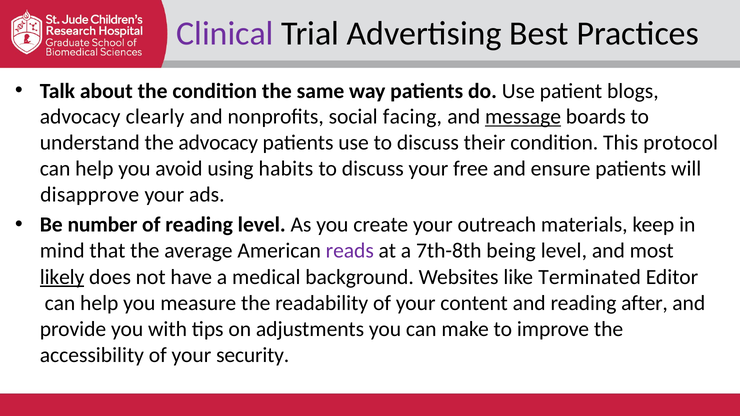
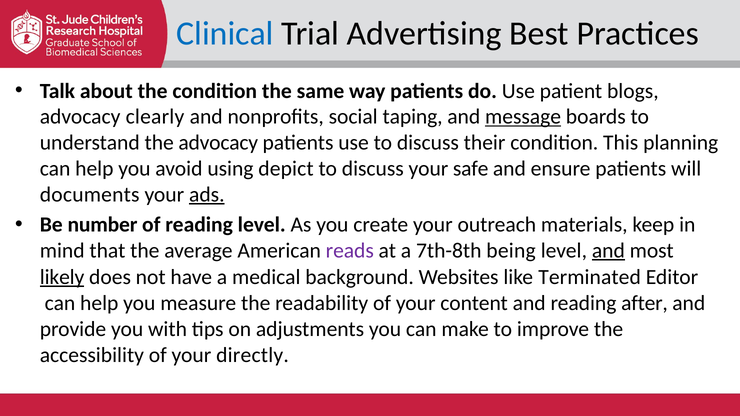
Clinical colour: purple -> blue
facing: facing -> taping
protocol: protocol -> planning
habits: habits -> depict
free: free -> safe
disapprove: disapprove -> documents
ads underline: none -> present
and at (608, 251) underline: none -> present
security: security -> directly
